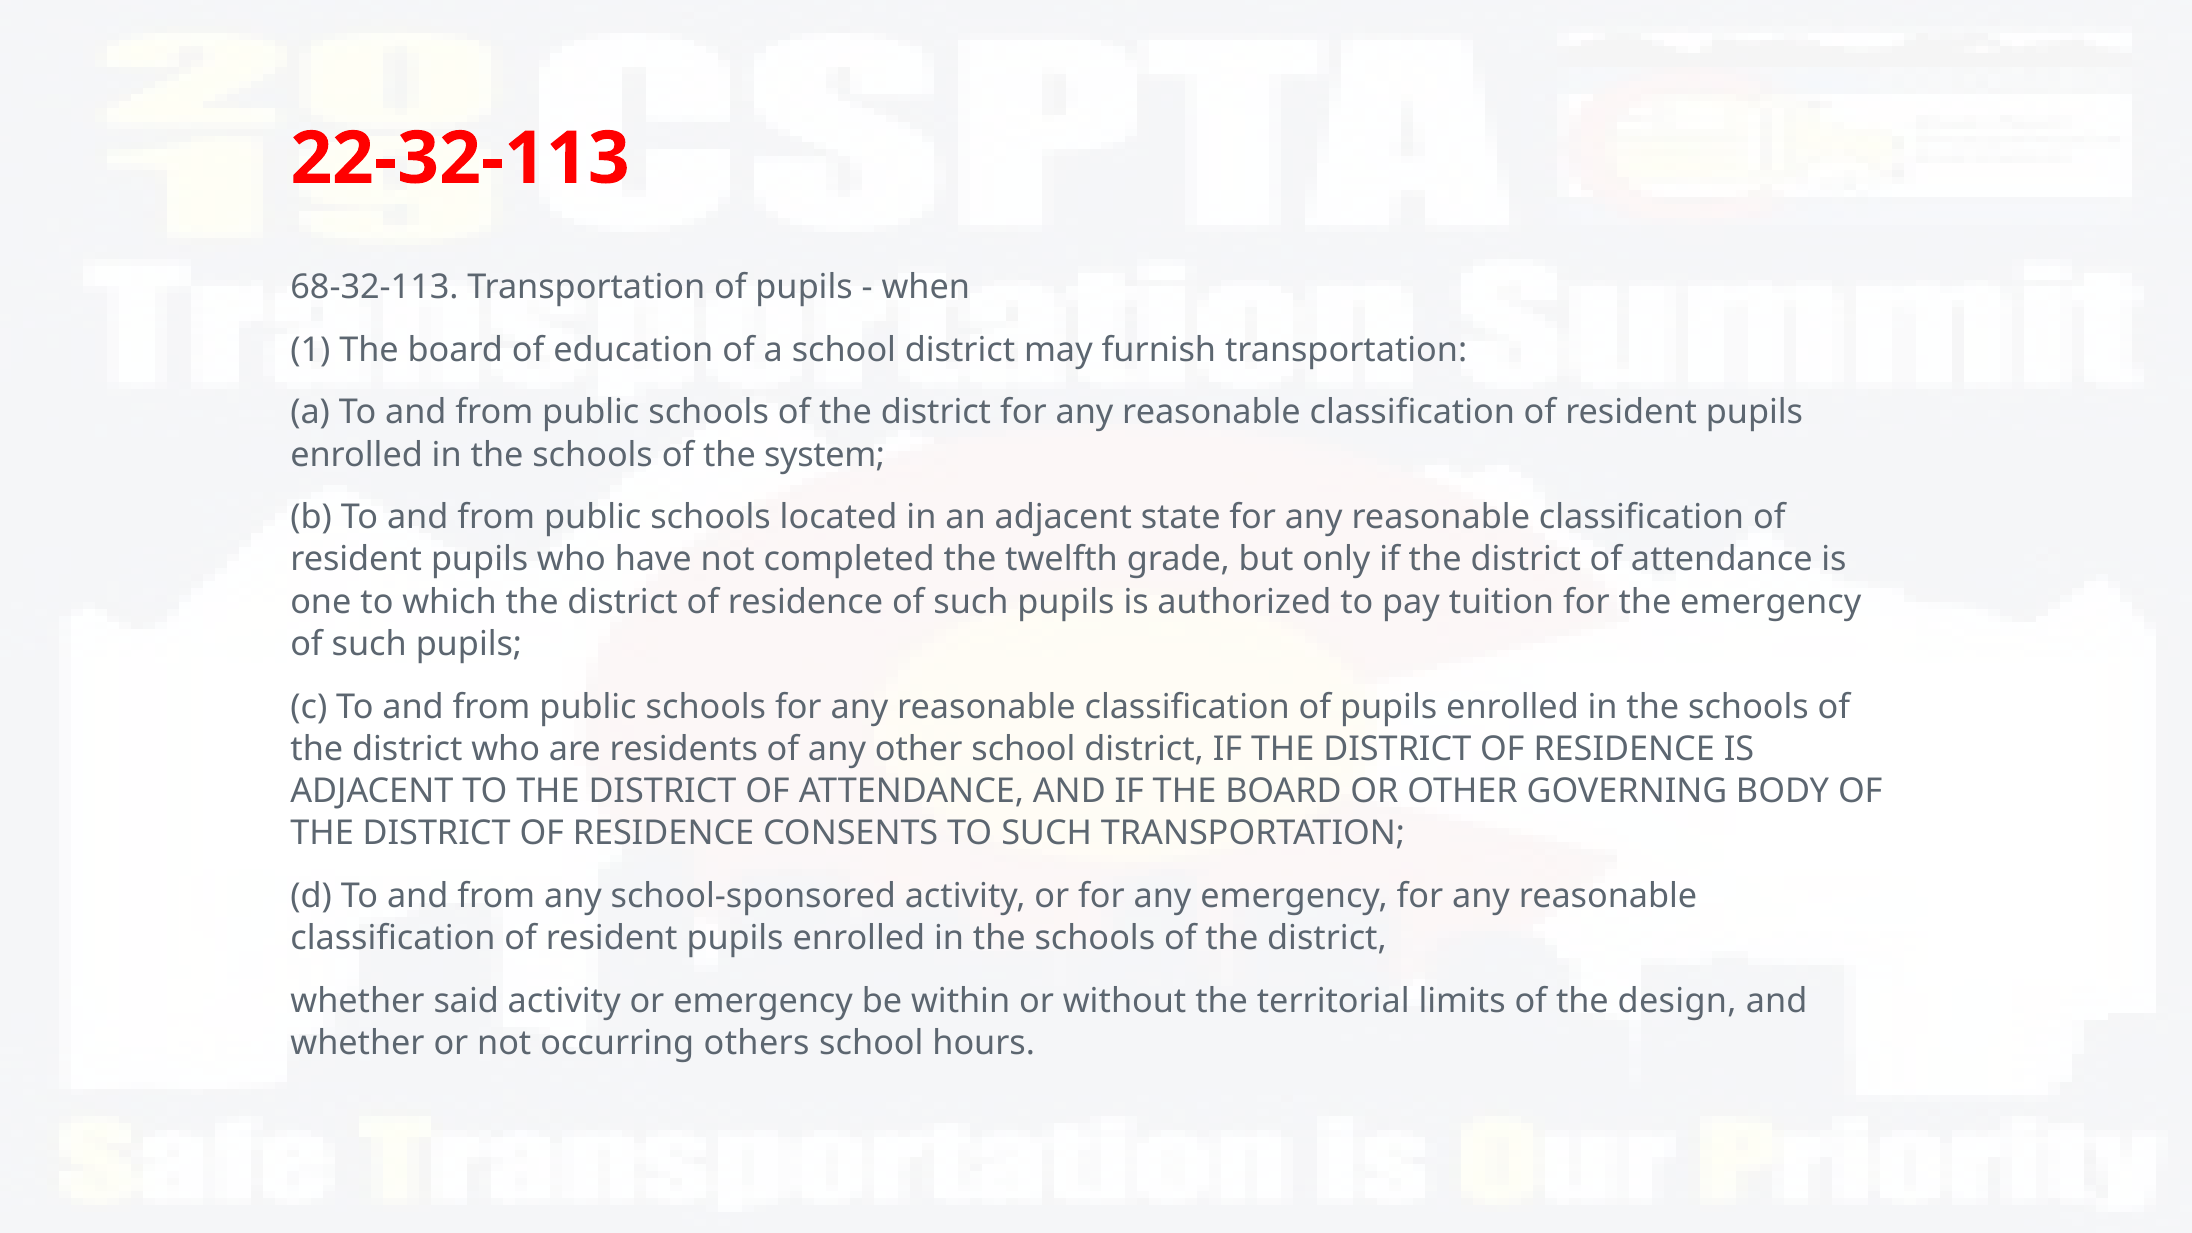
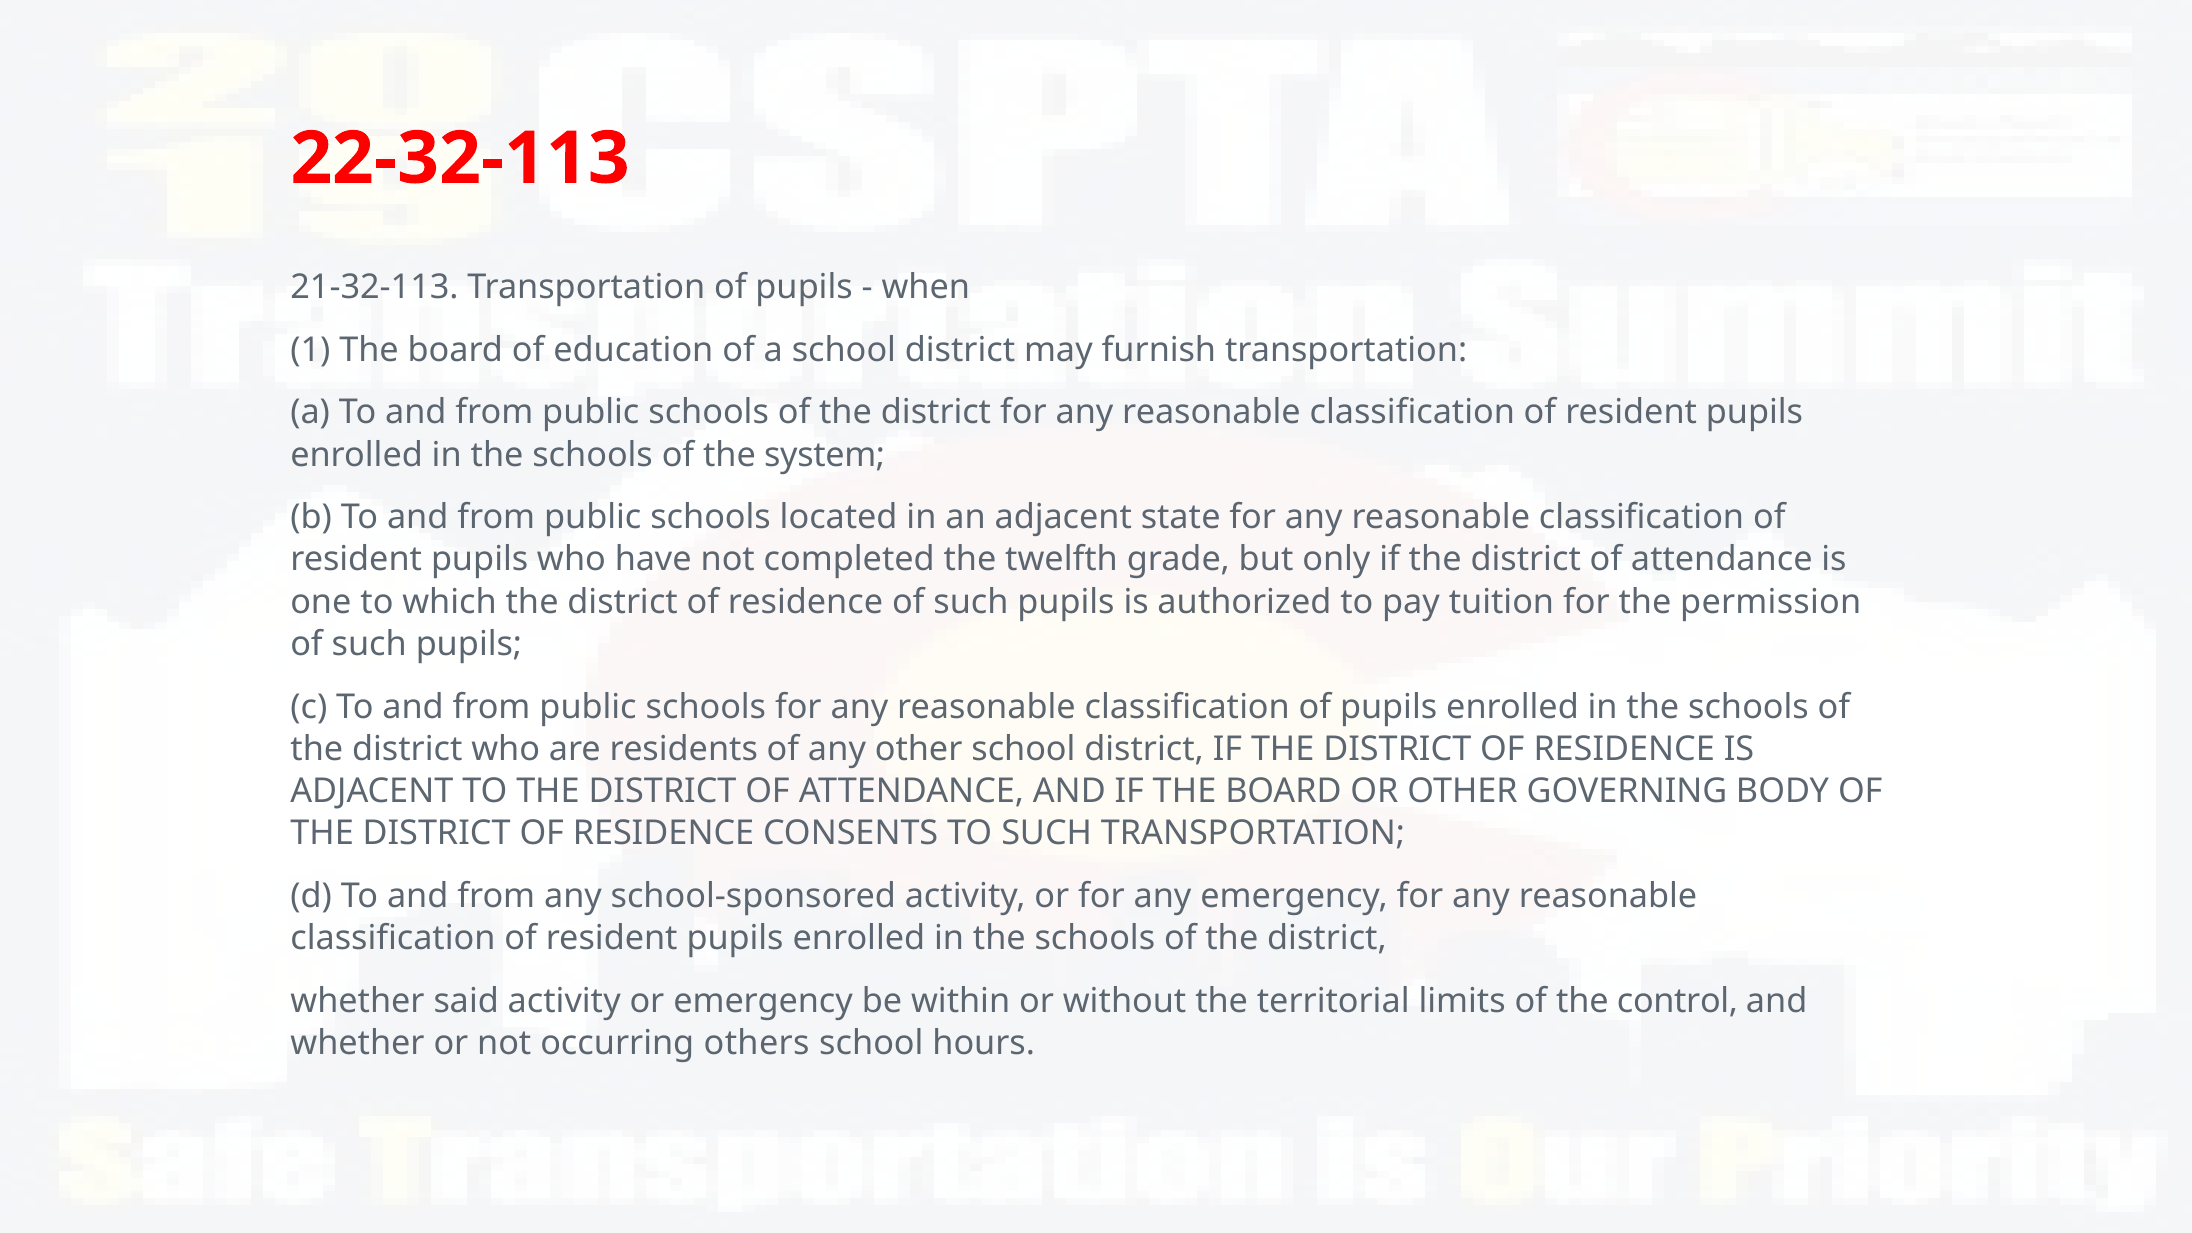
68-32-113: 68-32-113 -> 21-32-113
the emergency: emergency -> permission
design: design -> control
